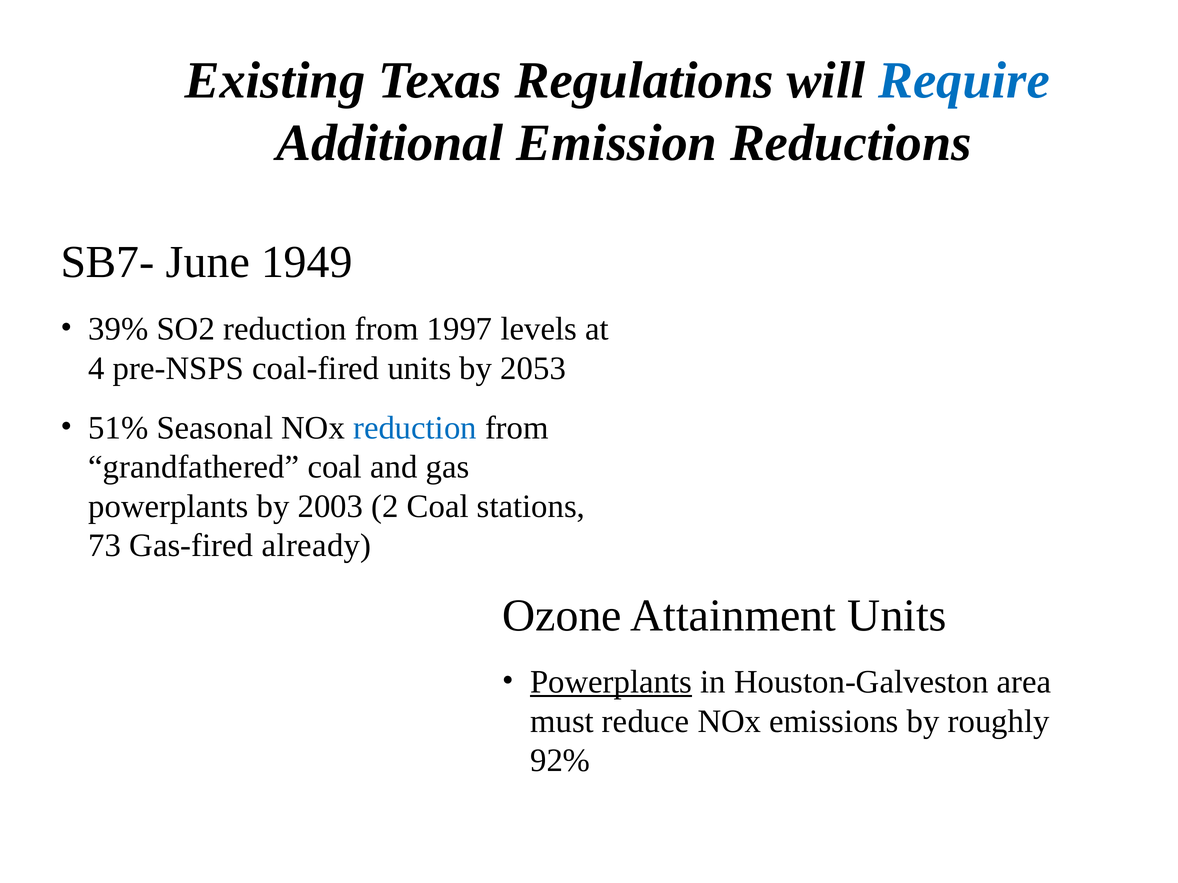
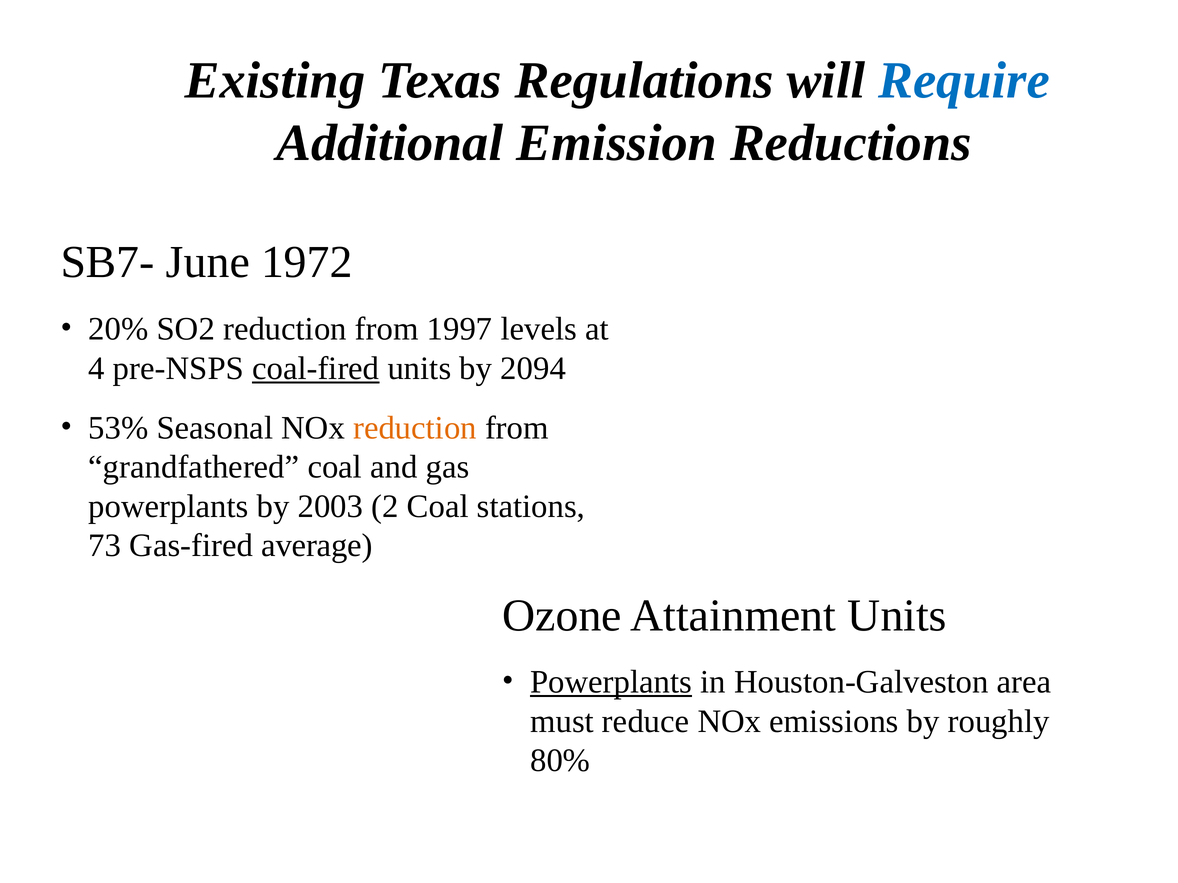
1949: 1949 -> 1972
39%: 39% -> 20%
coal-fired underline: none -> present
2053: 2053 -> 2094
51%: 51% -> 53%
reduction at (415, 428) colour: blue -> orange
already: already -> average
92%: 92% -> 80%
